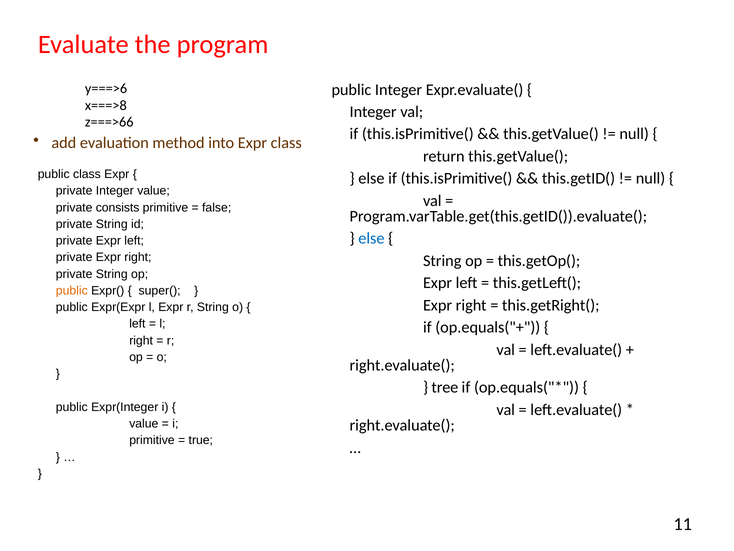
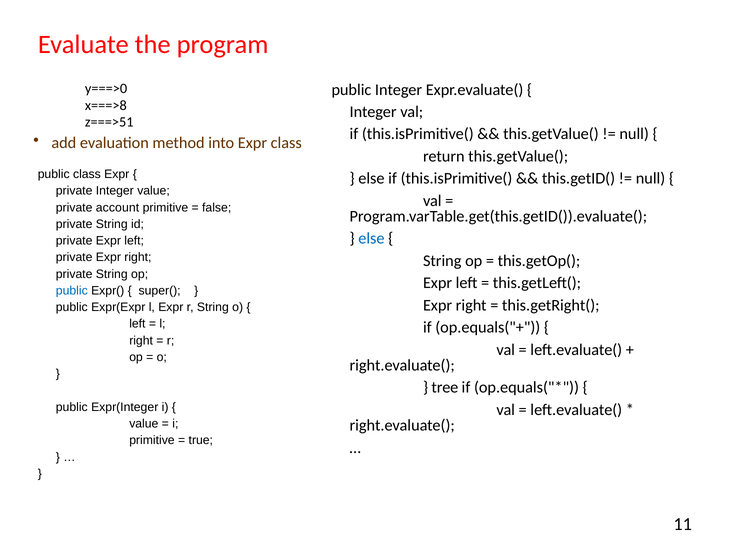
y===>6: y===>6 -> y===>0
z===>66: z===>66 -> z===>51
consists: consists -> account
public at (72, 290) colour: orange -> blue
